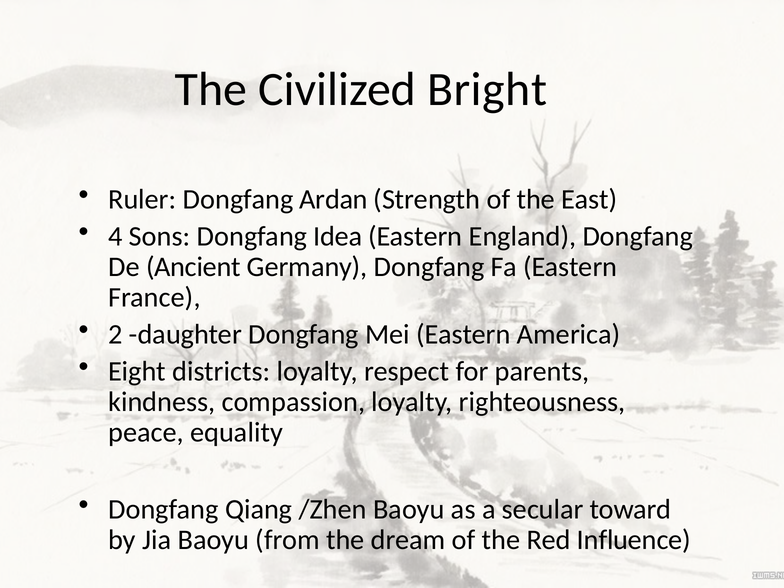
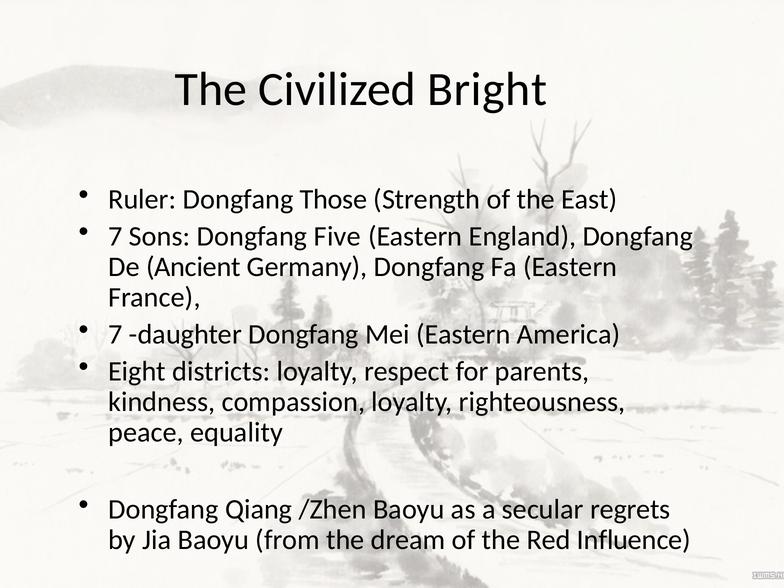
Ardan: Ardan -> Those
4 at (115, 236): 4 -> 7
Idea: Idea -> Five
2 at (115, 334): 2 -> 7
toward: toward -> regrets
